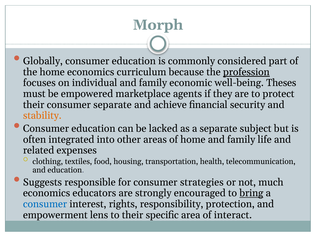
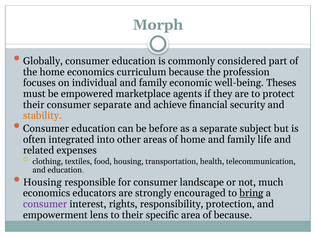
profession underline: present -> none
lacked: lacked -> before
Suggests at (42, 182): Suggests -> Housing
strategies: strategies -> landscape
consumer at (45, 204) colour: blue -> purple
of interact: interact -> because
